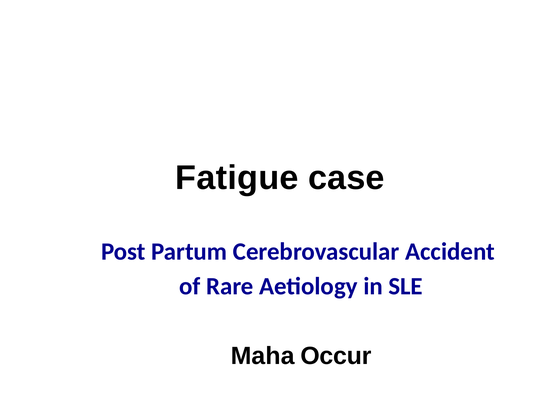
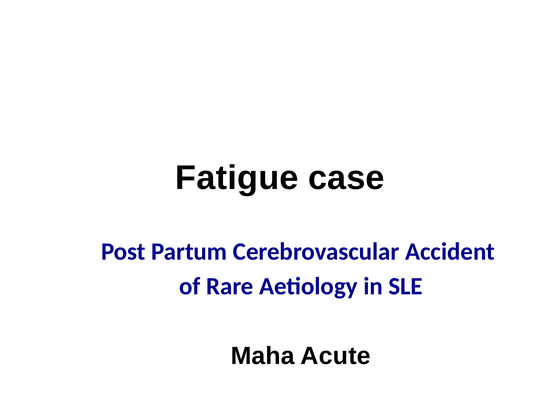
Occur: Occur -> Acute
